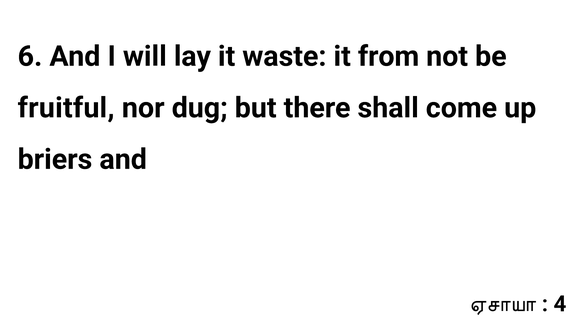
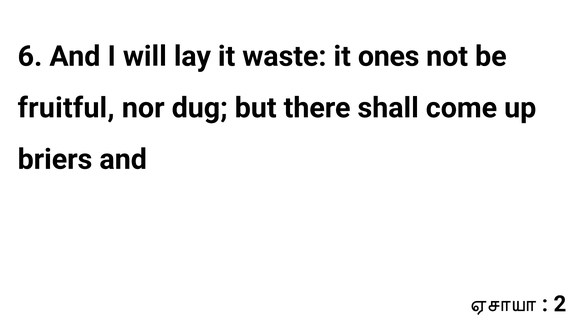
from: from -> ones
4: 4 -> 2
